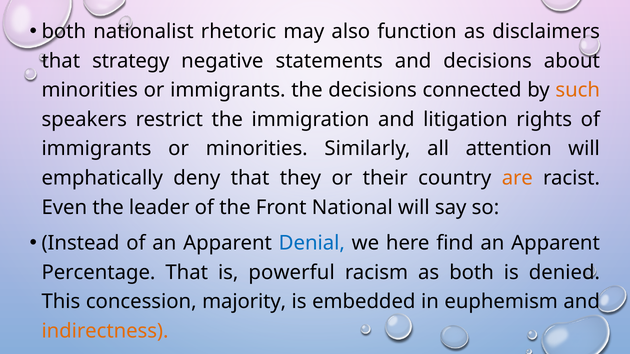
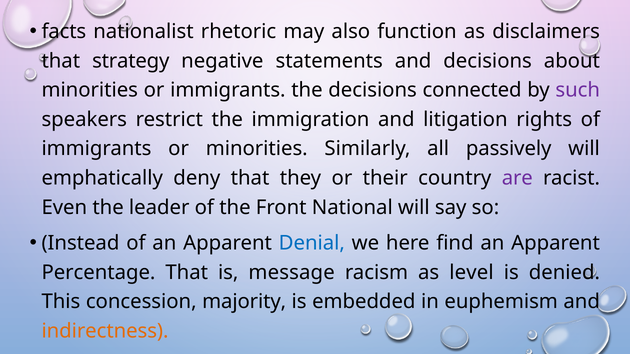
both at (64, 32): both -> facts
such colour: orange -> purple
attention: attention -> passively
are colour: orange -> purple
powerful: powerful -> message
as both: both -> level
